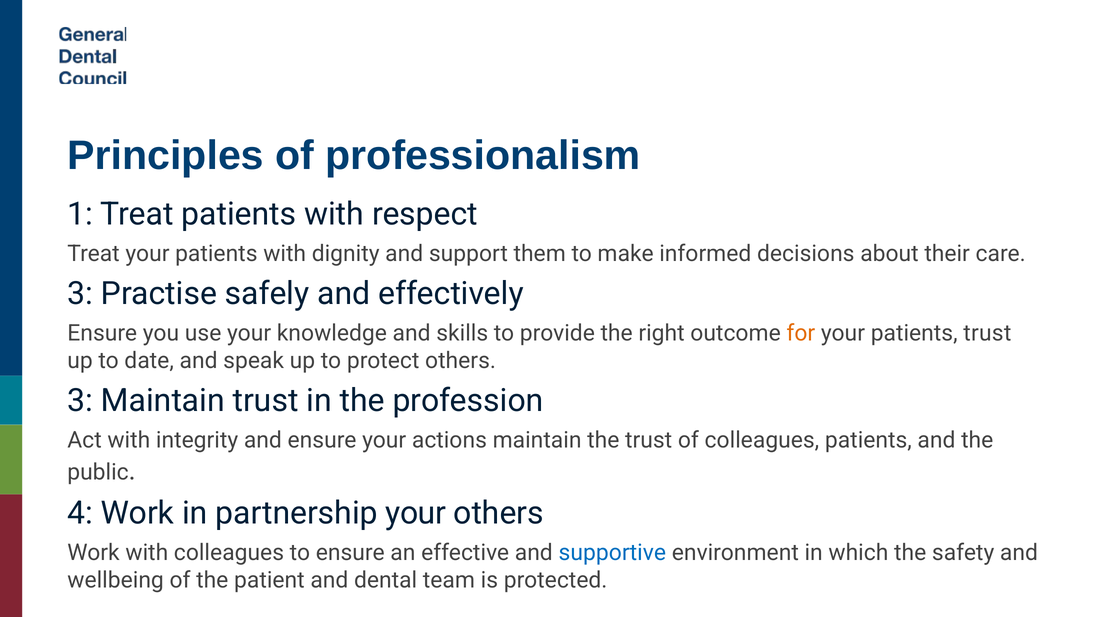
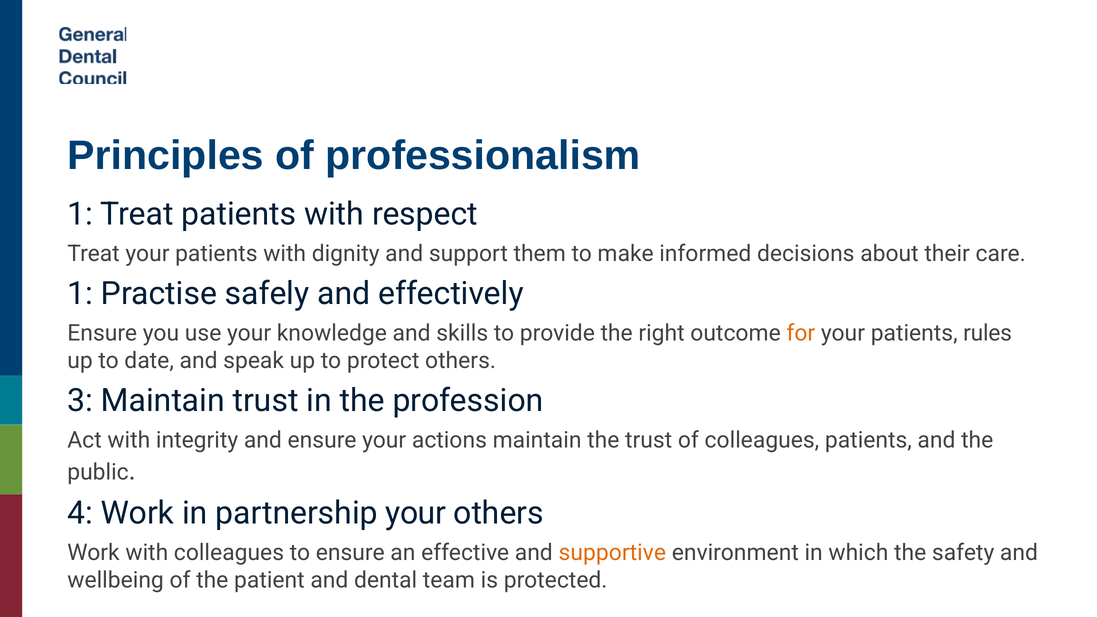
3 at (80, 294): 3 -> 1
patients trust: trust -> rules
supportive colour: blue -> orange
